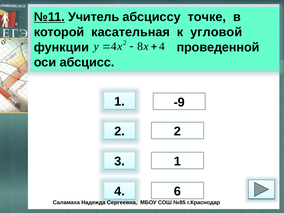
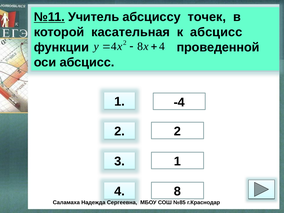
точке: точке -> точек
к угловой: угловой -> абсцисс
-9: -9 -> -4
6 at (177, 191): 6 -> 8
